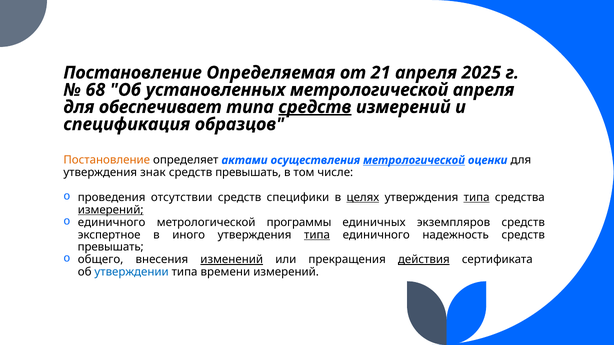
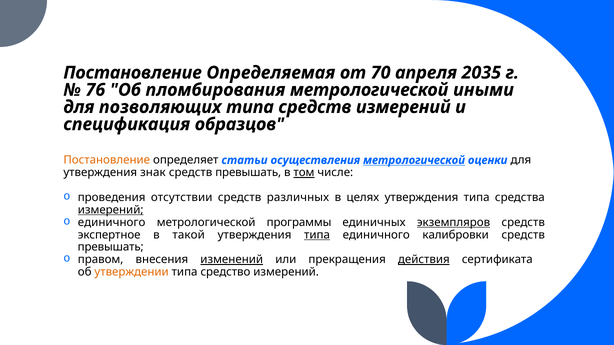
21: 21 -> 70
2025: 2025 -> 2035
68: 68 -> 76
установленных: установленных -> пломбирования
метрологической апреля: апреля -> иными
обеспечивает: обеспечивает -> позволяющих
средств at (315, 107) underline: present -> none
актами: актами -> статьи
том underline: none -> present
специфики: специфики -> различных
целях underline: present -> none
типа at (477, 198) underline: present -> none
экземпляров underline: none -> present
иного: иного -> такой
надежность: надежность -> калибровки
общего: общего -> правом
утверждении colour: blue -> orange
времени: времени -> средство
